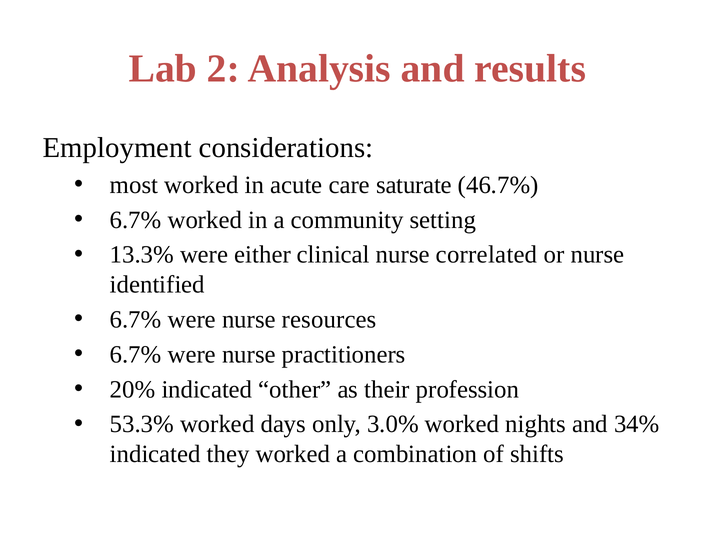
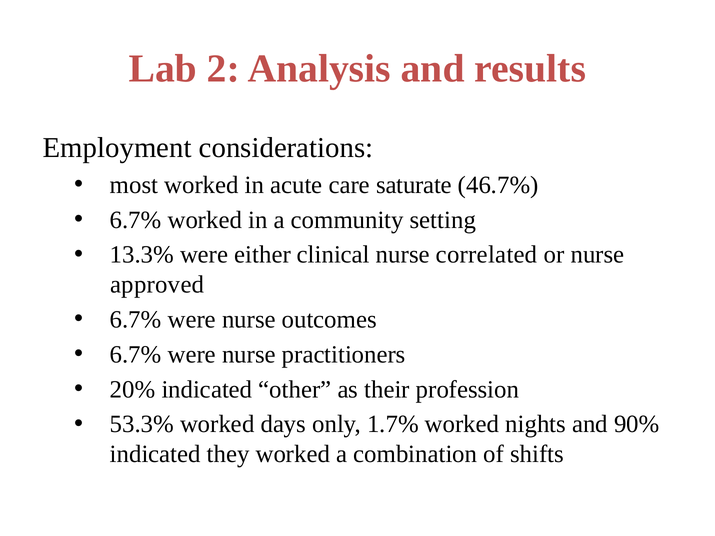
identified: identified -> approved
resources: resources -> outcomes
3.0%: 3.0% -> 1.7%
34%: 34% -> 90%
